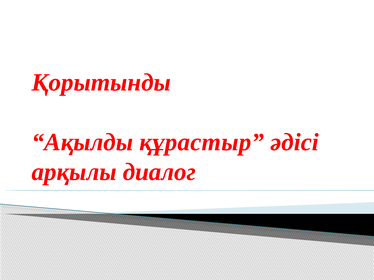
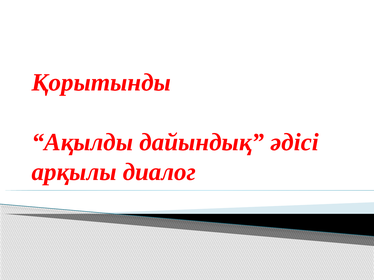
құрастыр: құрастыр -> дайындық
